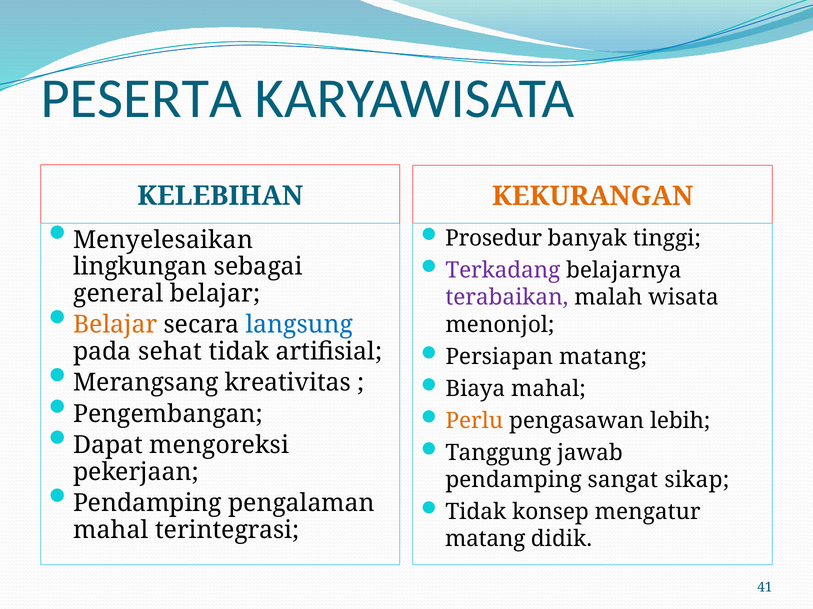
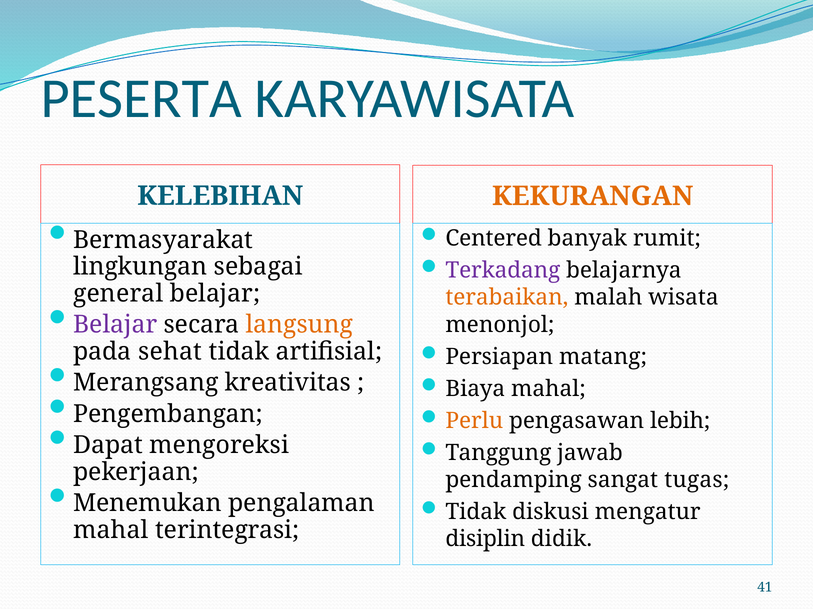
Menyelesaikan: Menyelesaikan -> Bermasyarakat
Prosedur: Prosedur -> Centered
tinggi: tinggi -> rumit
terabaikan colour: purple -> orange
Belajar at (115, 325) colour: orange -> purple
langsung colour: blue -> orange
sikap: sikap -> tugas
Pendamping at (147, 504): Pendamping -> Menemukan
konsep: konsep -> diskusi
matang at (485, 540): matang -> disiplin
